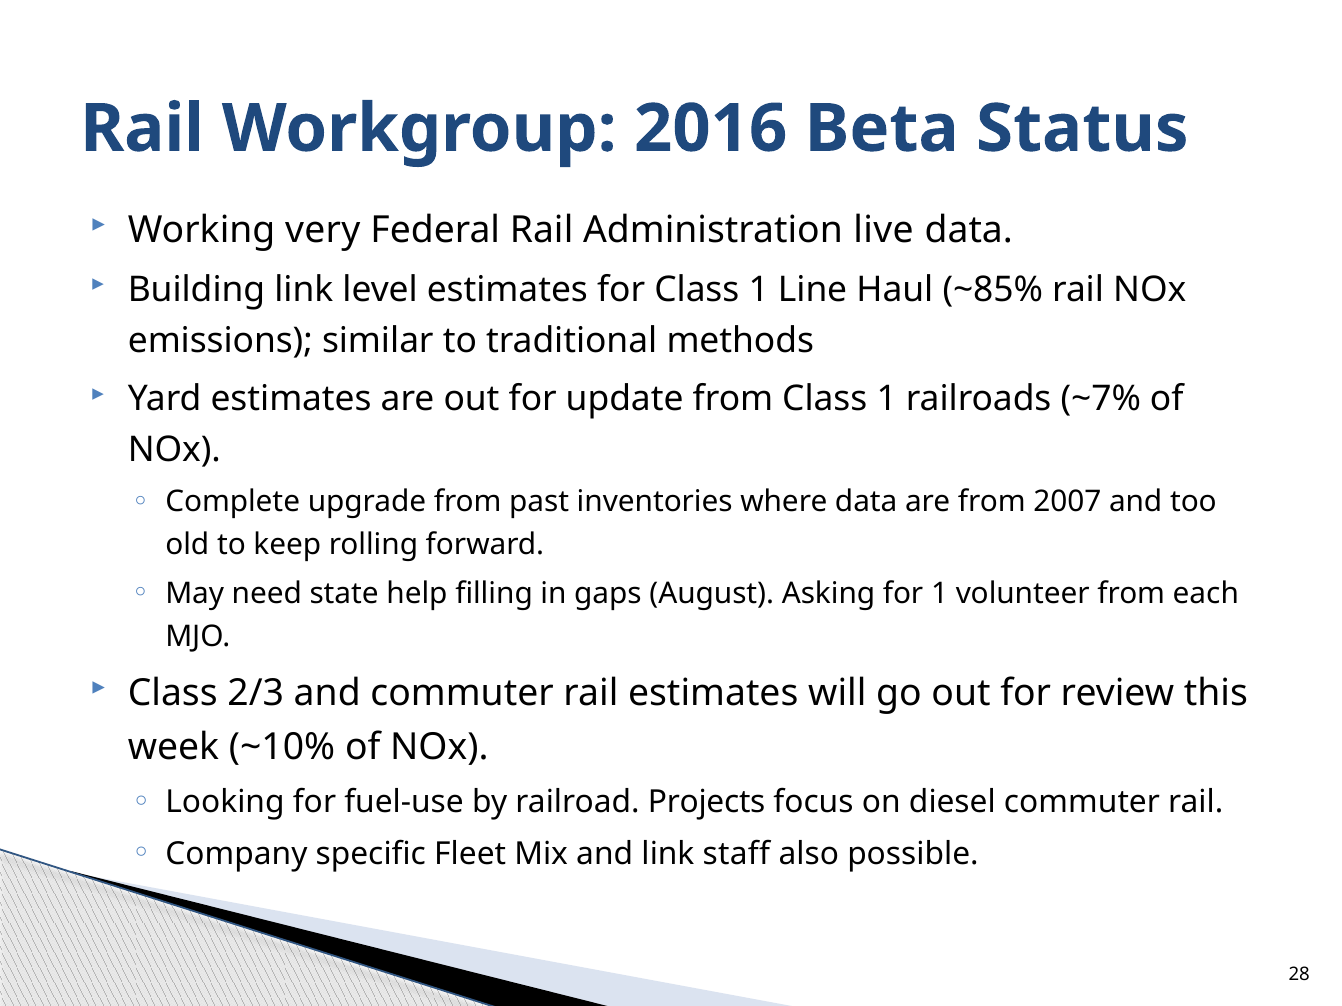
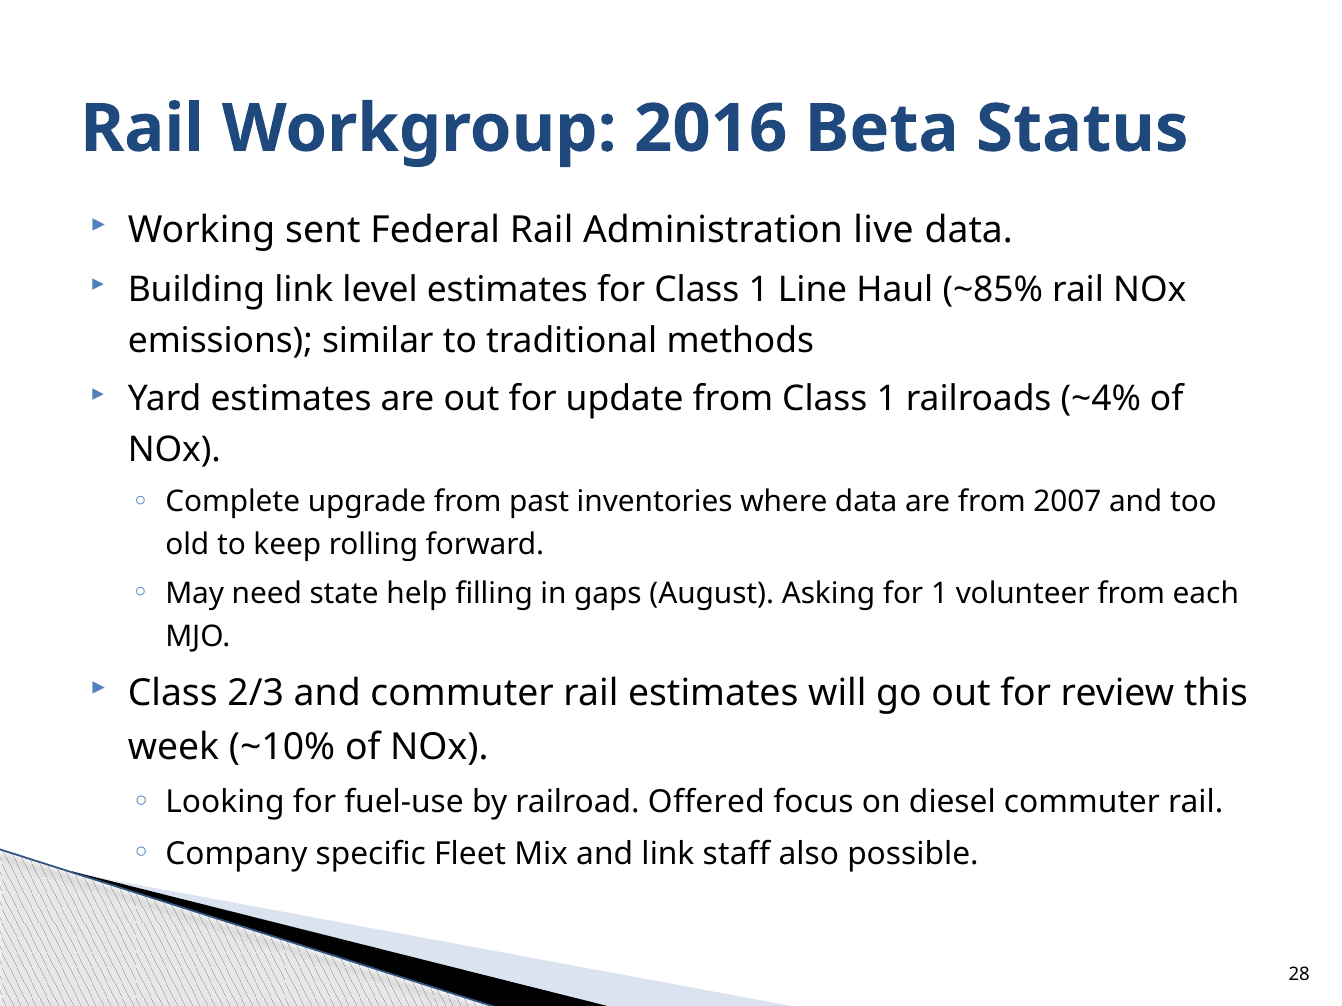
very: very -> sent
~7%: ~7% -> ~4%
Projects: Projects -> Offered
